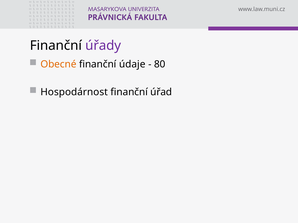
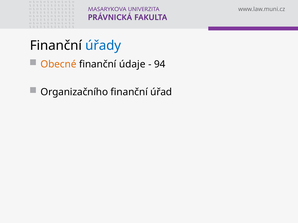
úřady colour: purple -> blue
80: 80 -> 94
Hospodárnost: Hospodárnost -> Organizačního
